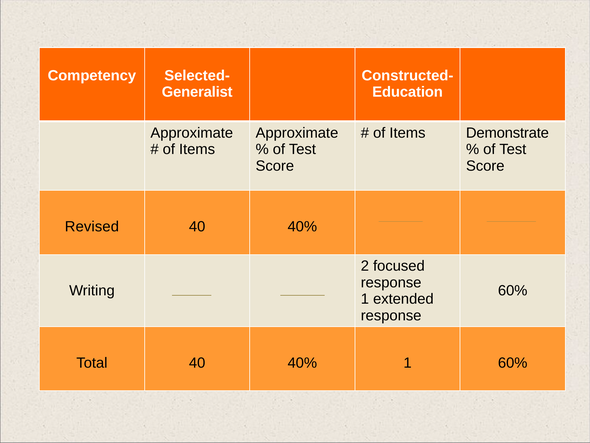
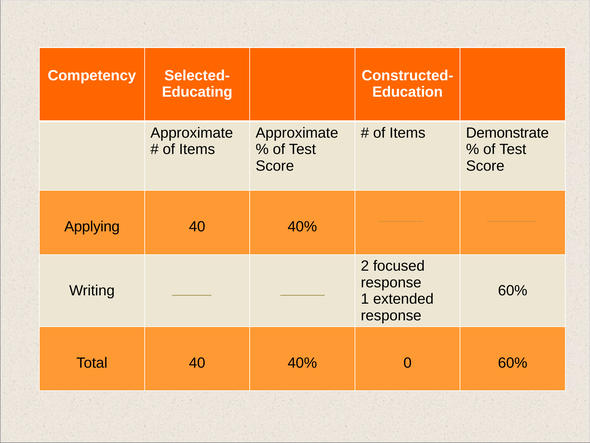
Generalist: Generalist -> Educating
Revised: Revised -> Applying
40% 1: 1 -> 0
